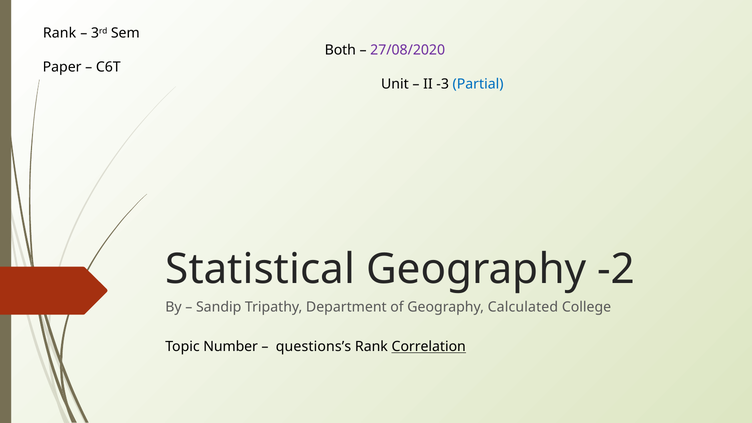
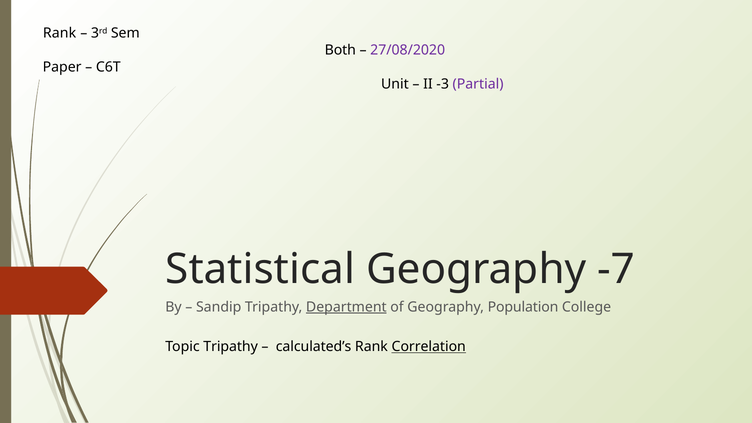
Partial colour: blue -> purple
-2: -2 -> -7
Department underline: none -> present
Calculated: Calculated -> Population
Topic Number: Number -> Tripathy
questions’s: questions’s -> calculated’s
